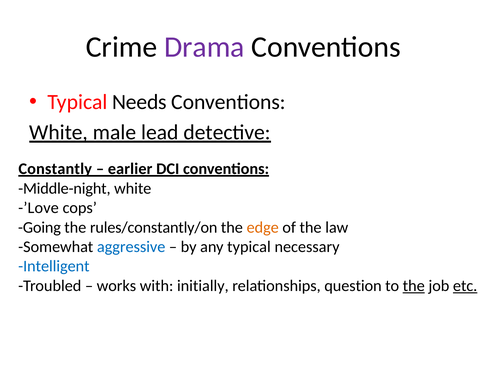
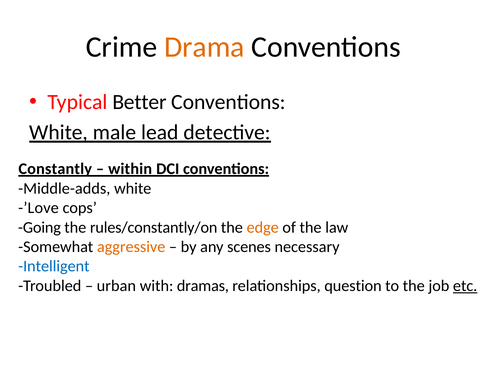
Drama colour: purple -> orange
Needs: Needs -> Better
earlier: earlier -> within
Middle-night: Middle-night -> Middle-adds
aggressive colour: blue -> orange
any typical: typical -> scenes
works: works -> urban
initially: initially -> dramas
the at (414, 286) underline: present -> none
